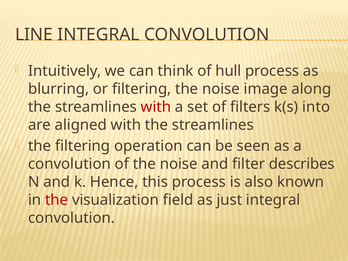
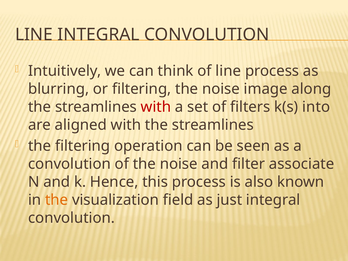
of hull: hull -> line
describes: describes -> associate
the at (57, 200) colour: red -> orange
